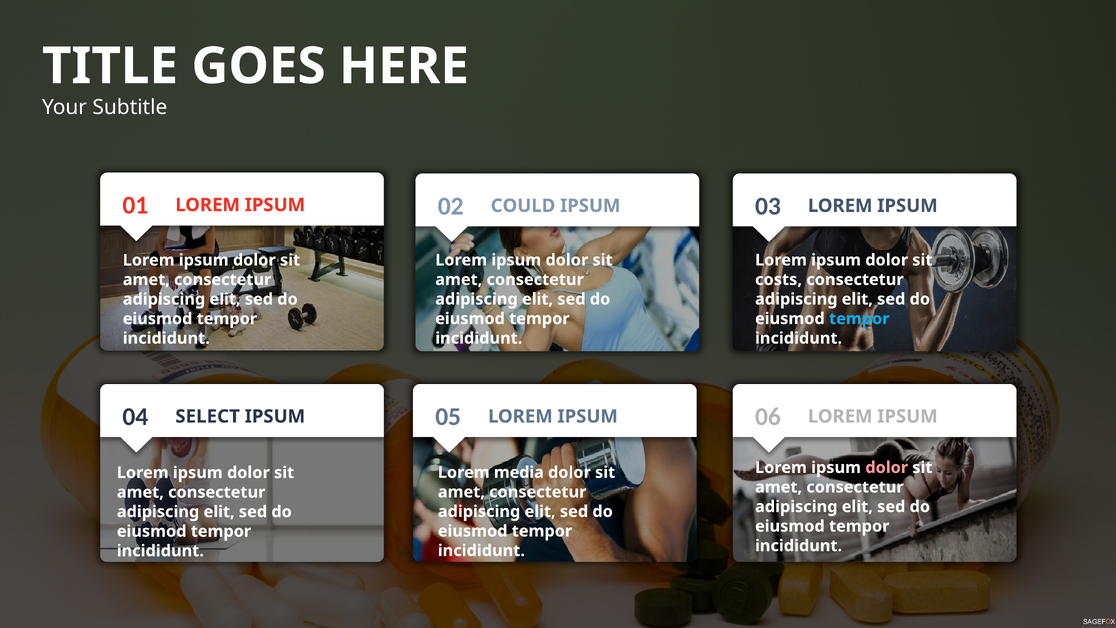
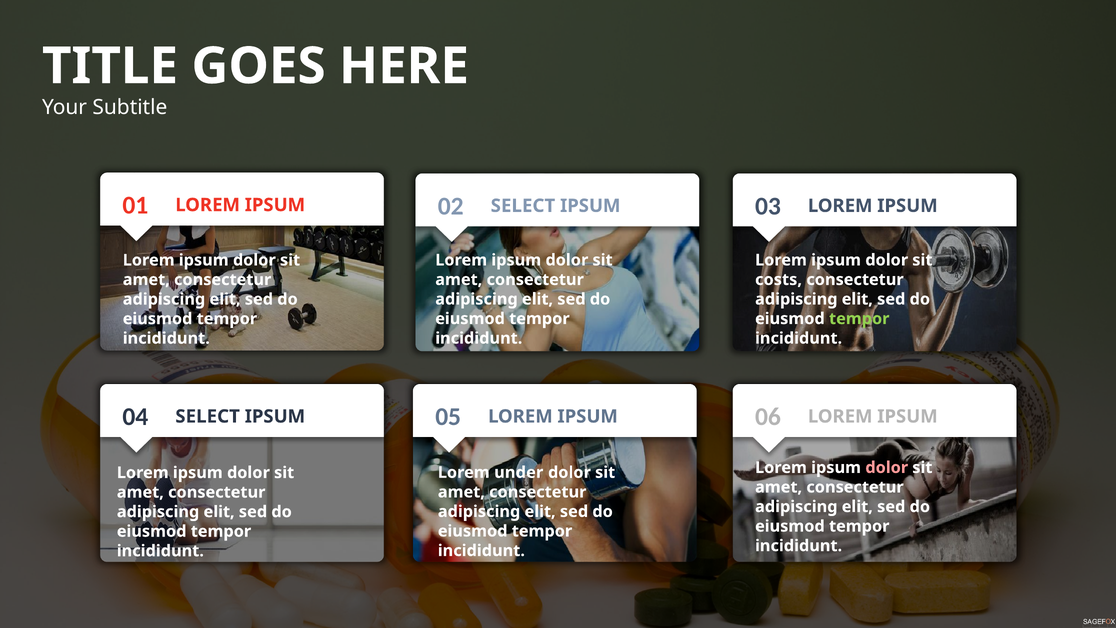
02 COULD: COULD -> SELECT
tempor at (859, 319) colour: light blue -> light green
media: media -> under
